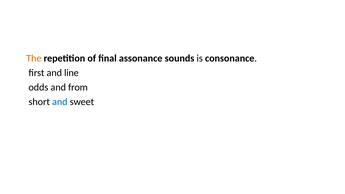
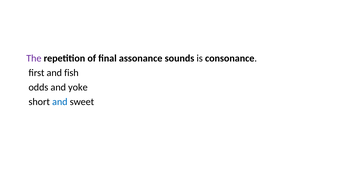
The colour: orange -> purple
line: line -> fish
from: from -> yoke
